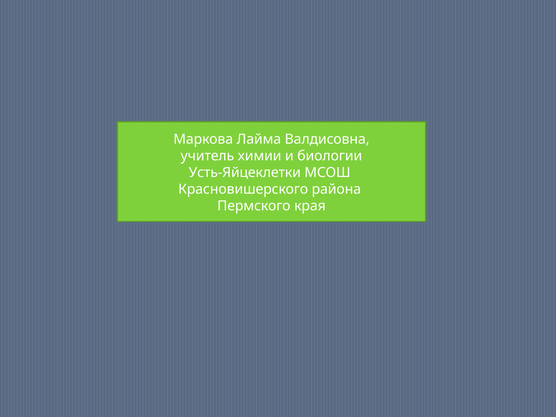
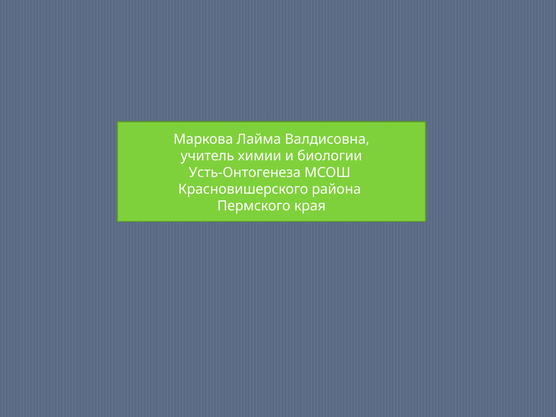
Усть-Яйцеклетки: Усть-Яйцеклетки -> Усть-Онтогенеза
